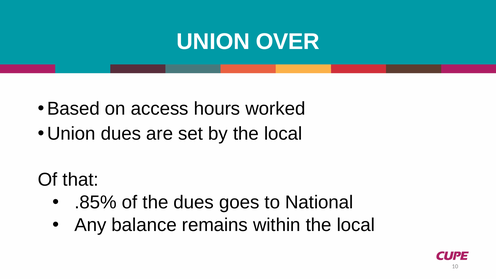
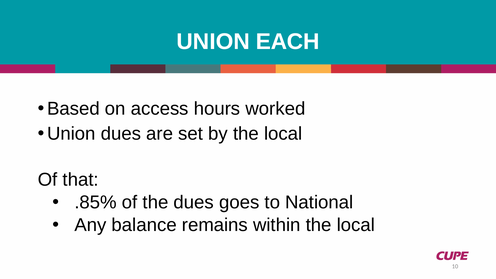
OVER: OVER -> EACH
